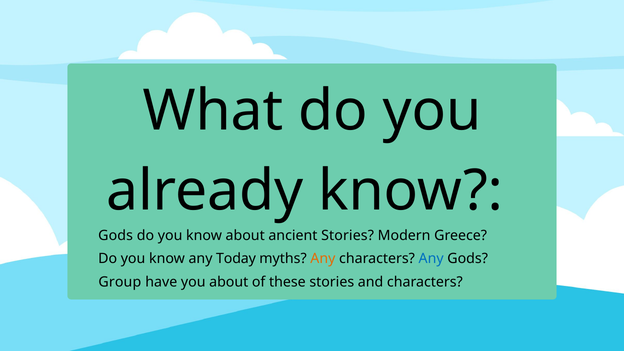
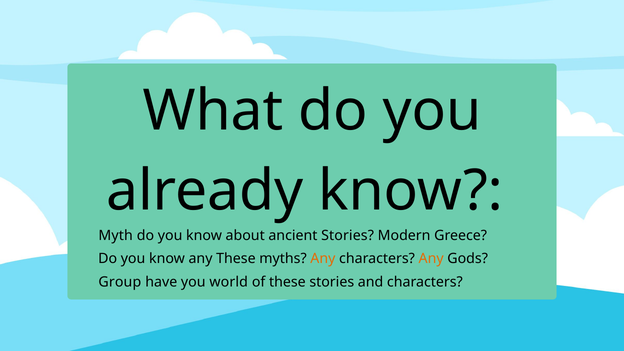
Gods at (116, 235): Gods -> Myth
any Today: Today -> These
Any at (431, 259) colour: blue -> orange
you about: about -> world
